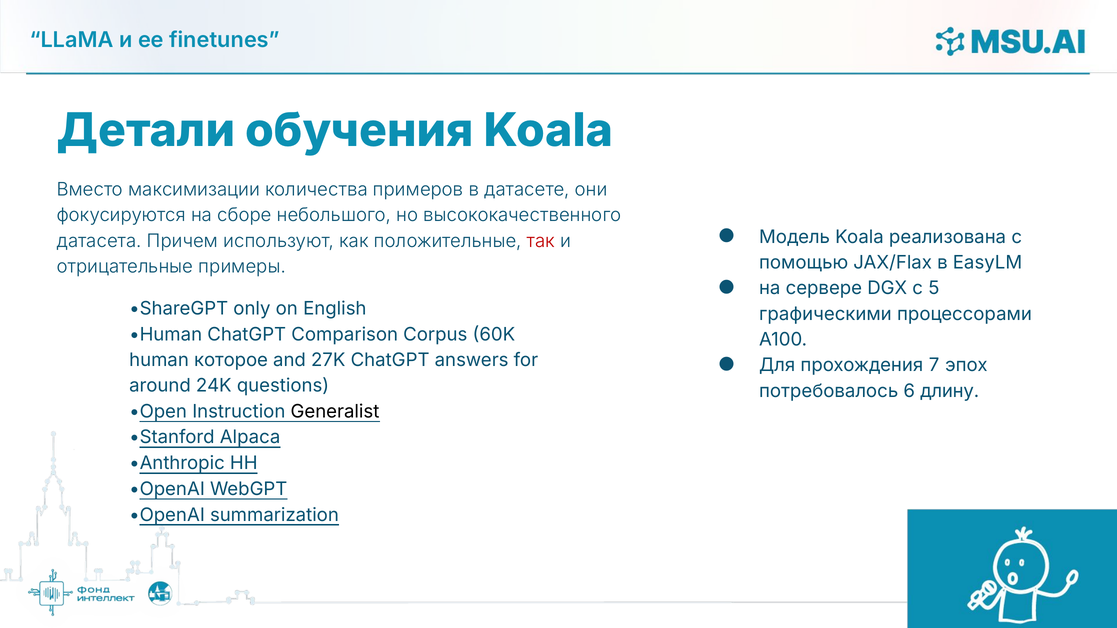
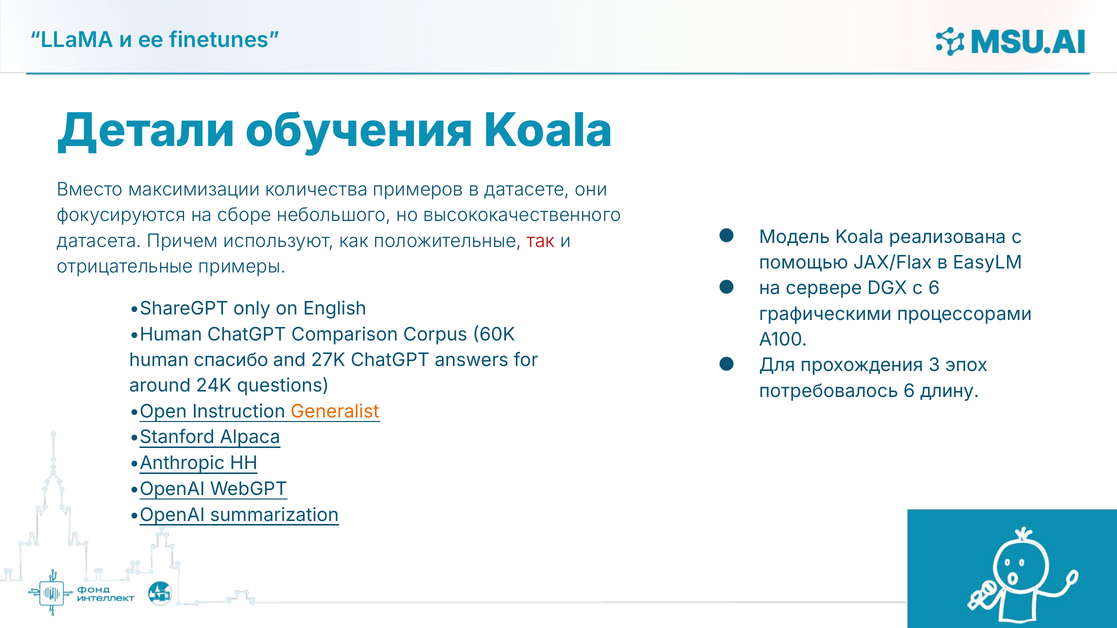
с 5: 5 -> 6
которое: которое -> спасибо
7: 7 -> 3
Generalist colour: black -> orange
